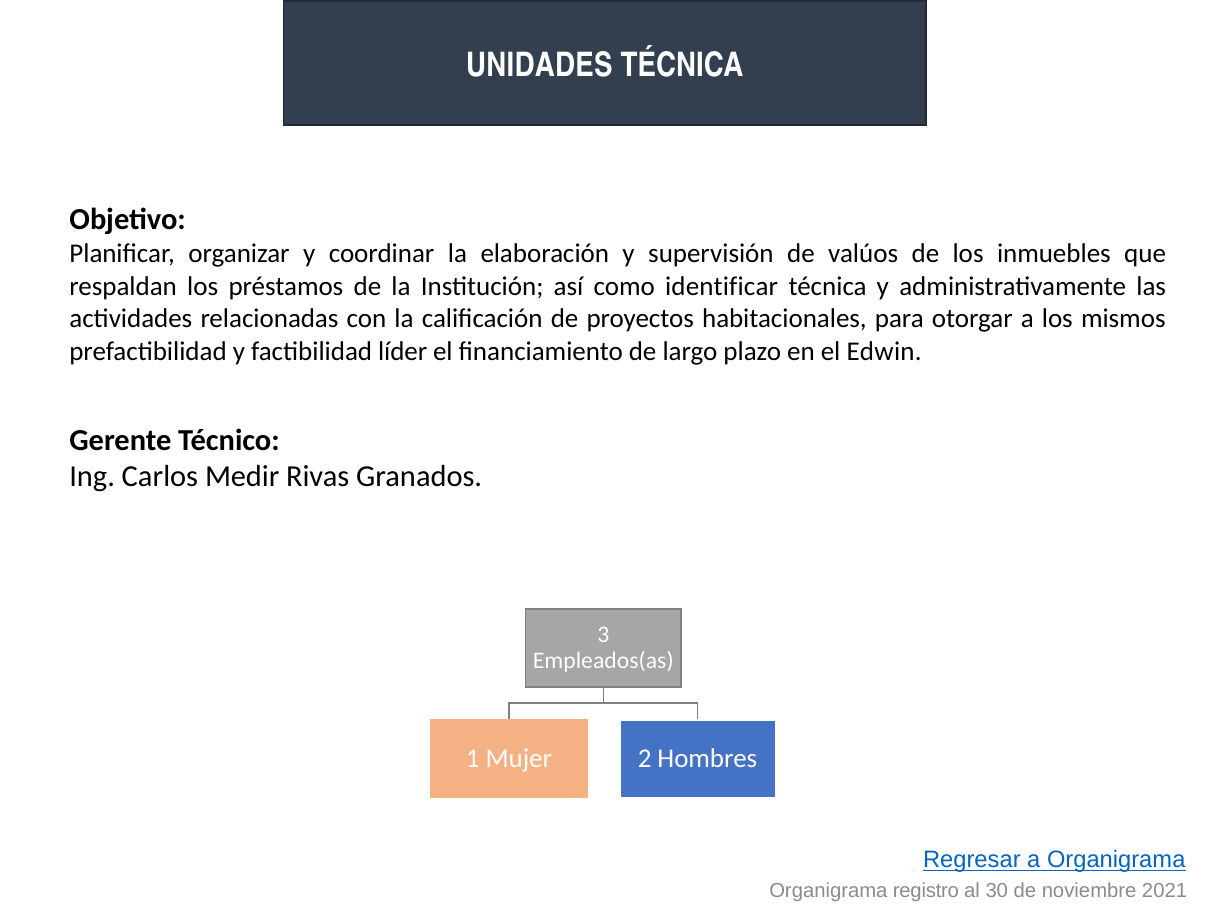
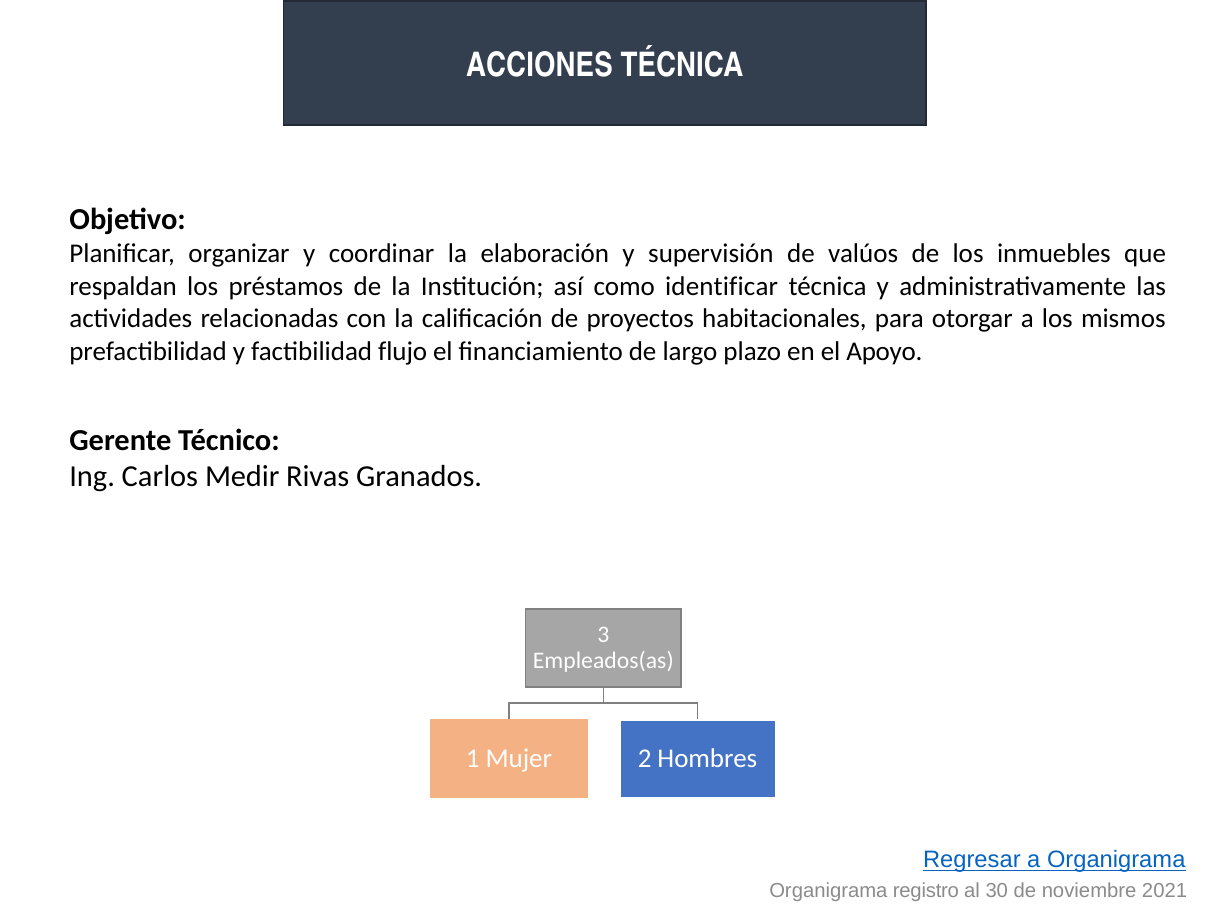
UNIDADES: UNIDADES -> ACCIONES
líder: líder -> flujo
Edwin: Edwin -> Apoyo
